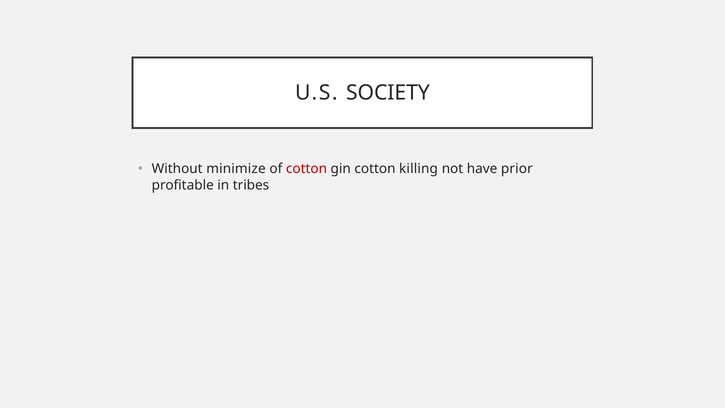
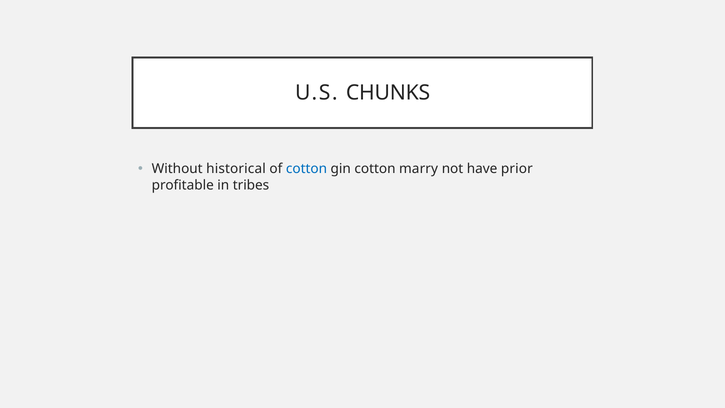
SOCIETY: SOCIETY -> CHUNKS
minimize: minimize -> historical
cotton at (307, 169) colour: red -> blue
killing: killing -> marry
